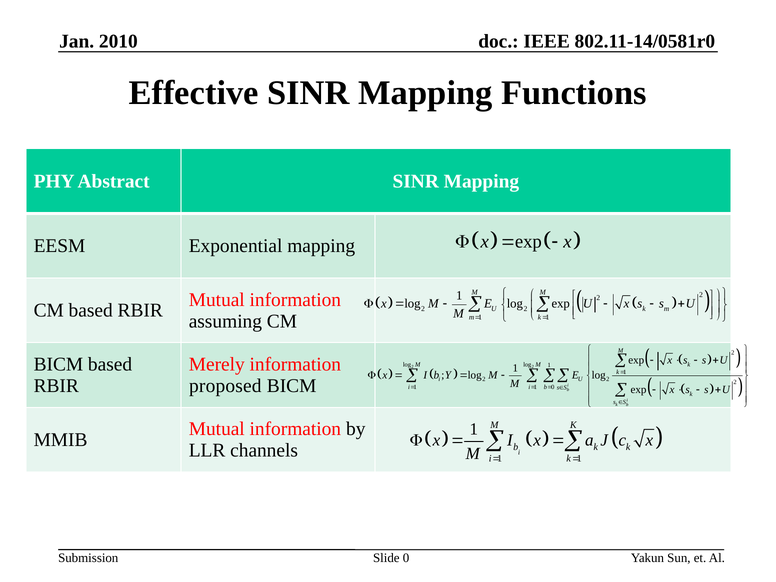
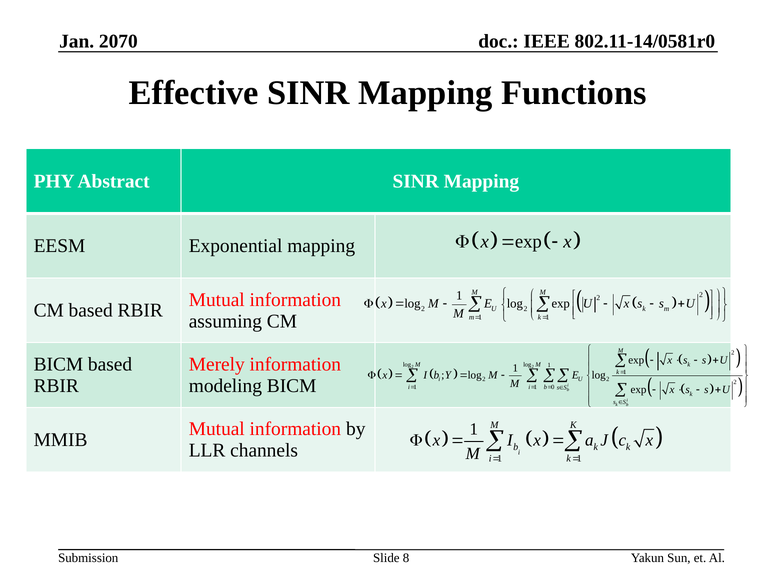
2010: 2010 -> 2070
proposed: proposed -> modeling
Slide 0: 0 -> 8
